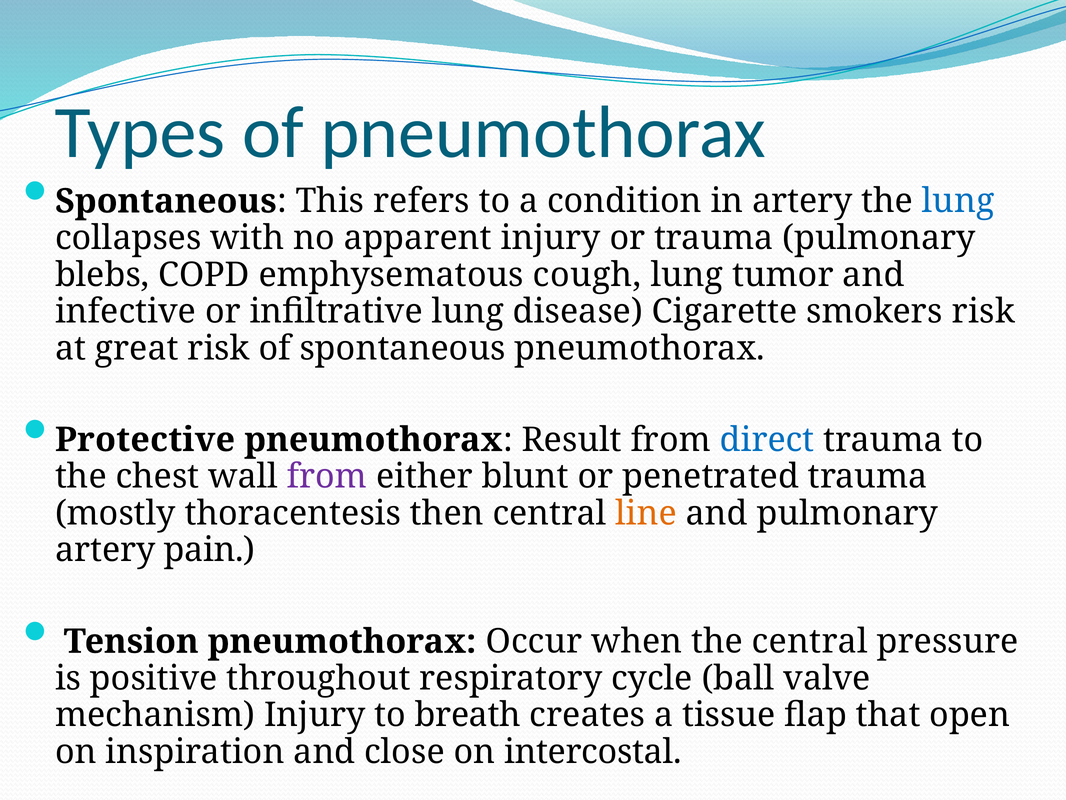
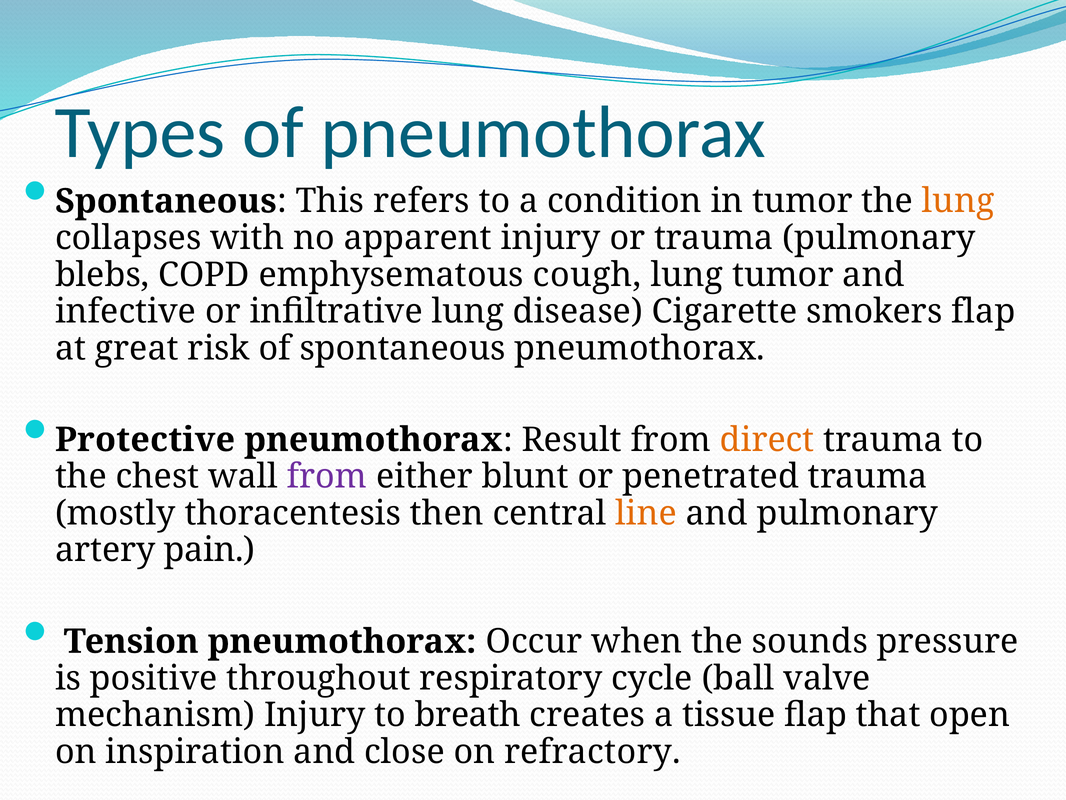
in artery: artery -> tumor
lung at (958, 201) colour: blue -> orange
smokers risk: risk -> flap
direct colour: blue -> orange
the central: central -> sounds
intercostal: intercostal -> refractory
